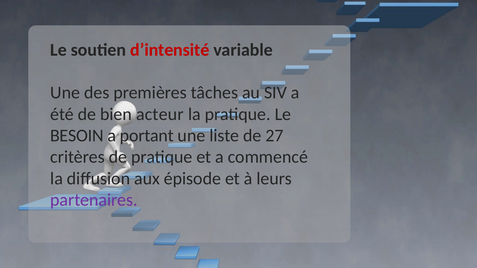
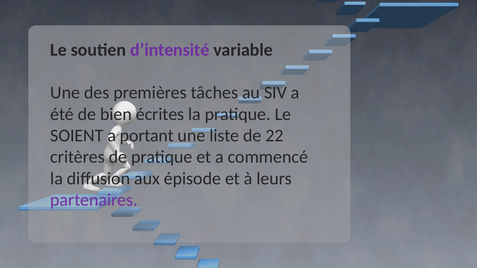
d’intensité colour: red -> purple
acteur: acteur -> écrites
BESOIN: BESOIN -> SOIENT
27: 27 -> 22
